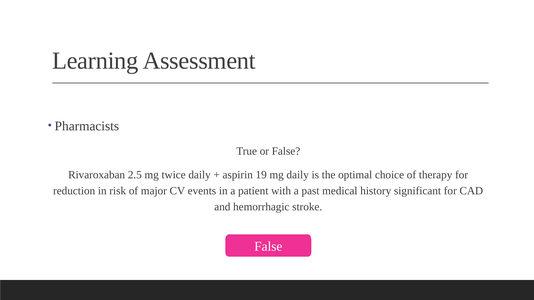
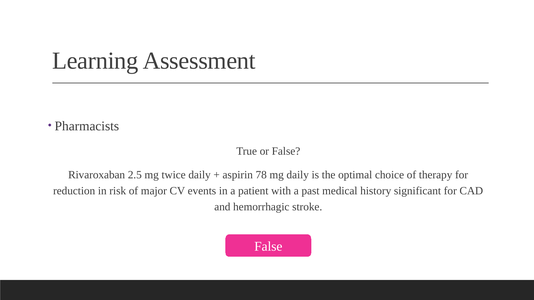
19: 19 -> 78
